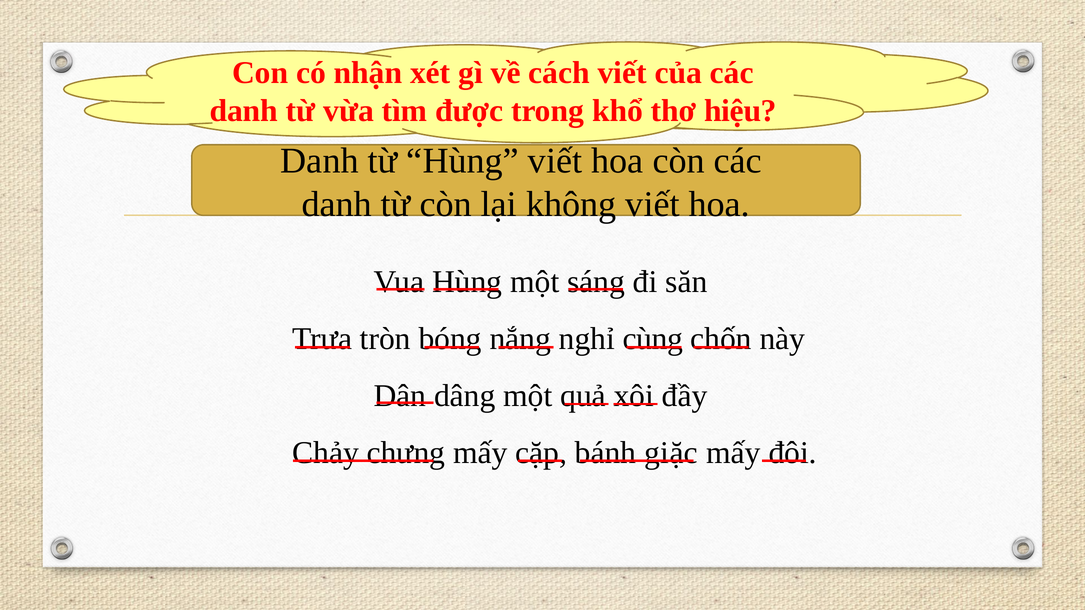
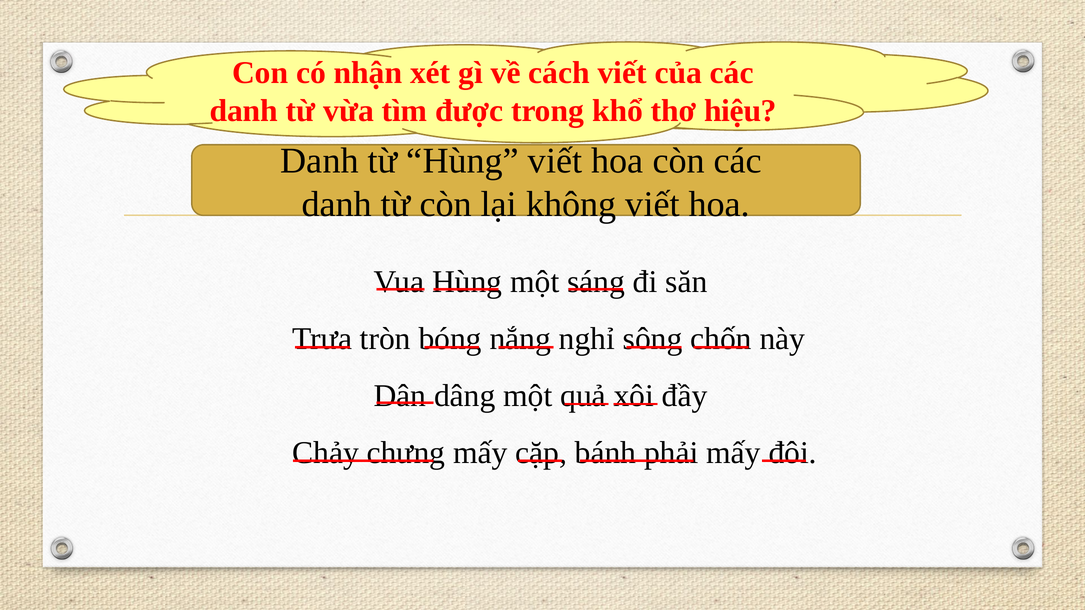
cùng: cùng -> sông
giặc: giặc -> phải
